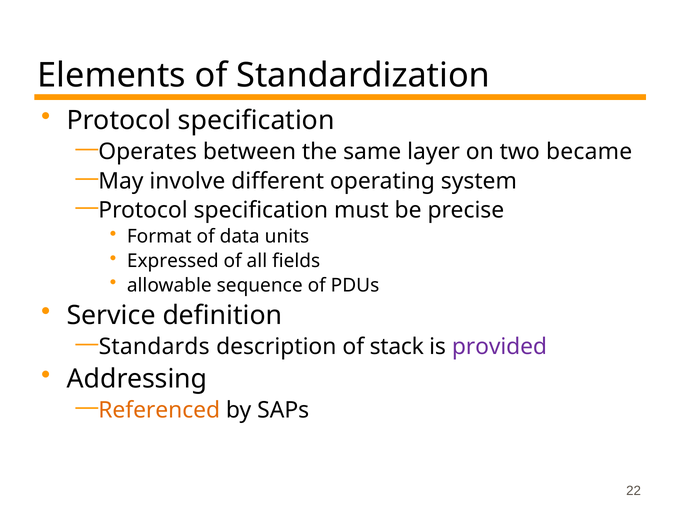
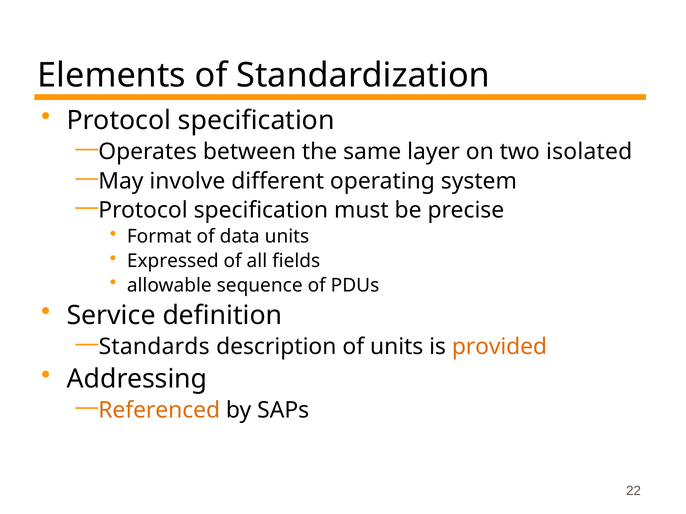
became: became -> isolated
of stack: stack -> units
provided colour: purple -> orange
